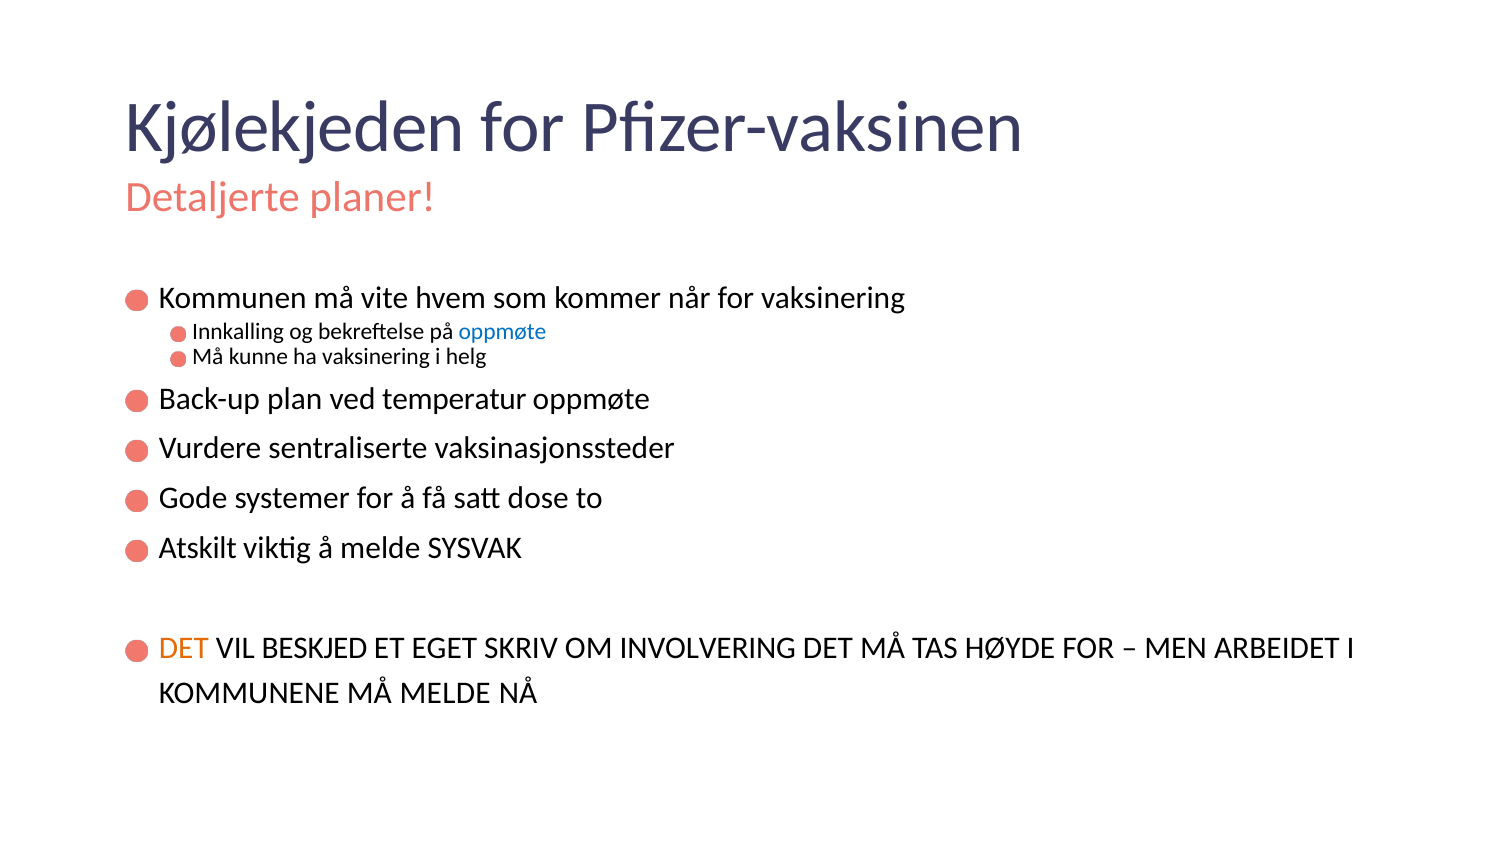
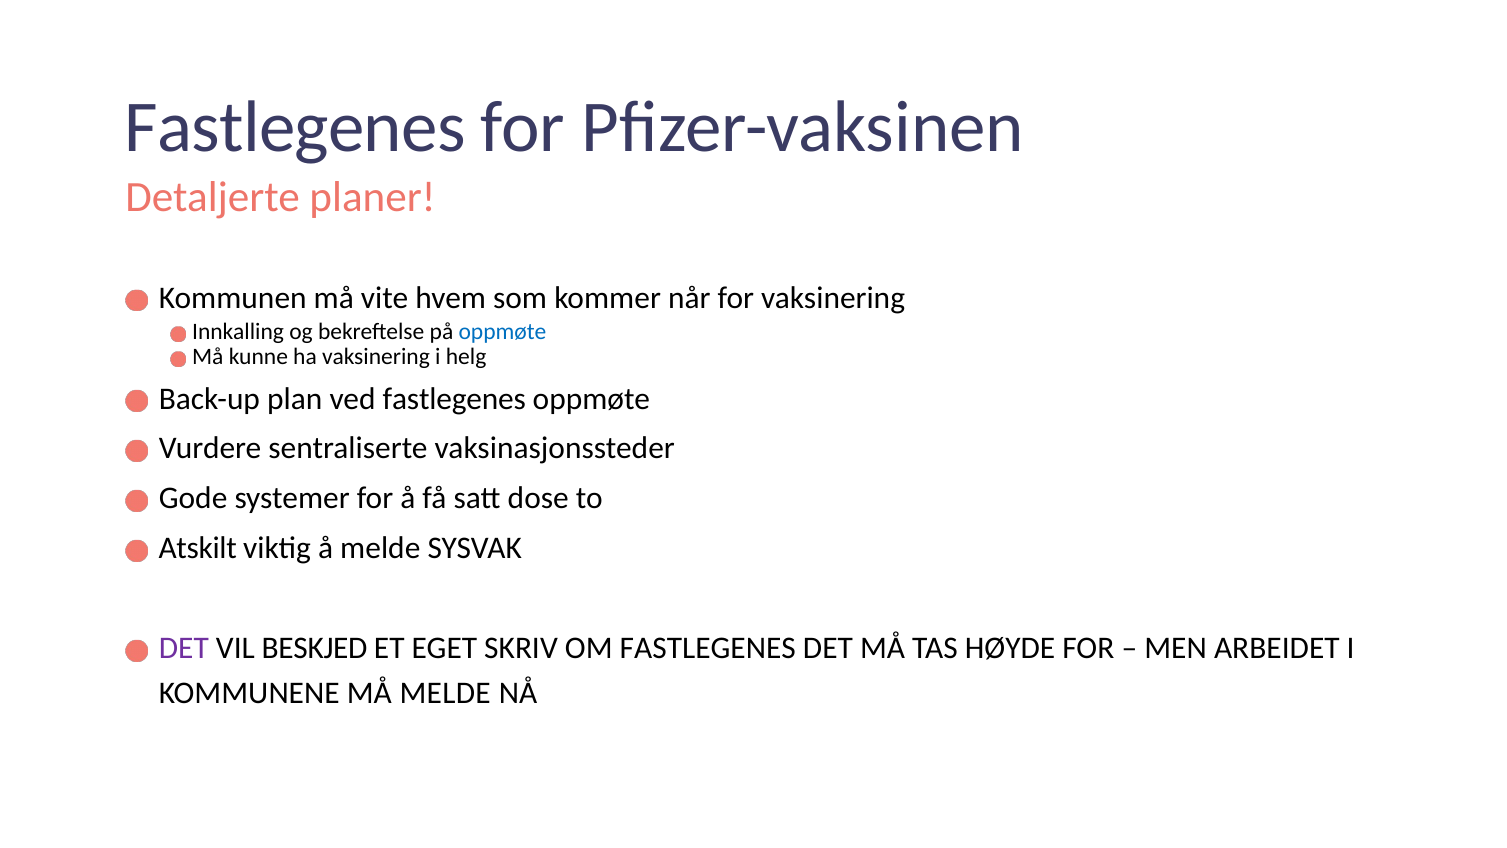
Kjølekjeden at (295, 128): Kjølekjeden -> Fastlegenes
ved temperatur: temperatur -> fastlegenes
DET at (184, 648) colour: orange -> purple
OM INVOLVERING: INVOLVERING -> FASTLEGENES
